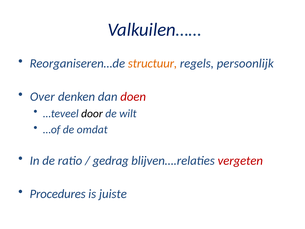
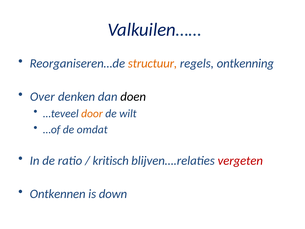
persoonlijk: persoonlijk -> ontkenning
doen colour: red -> black
door colour: black -> orange
gedrag: gedrag -> kritisch
Procedures: Procedures -> Ontkennen
juiste: juiste -> down
